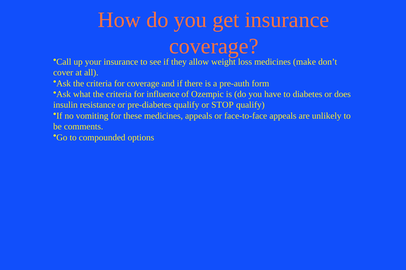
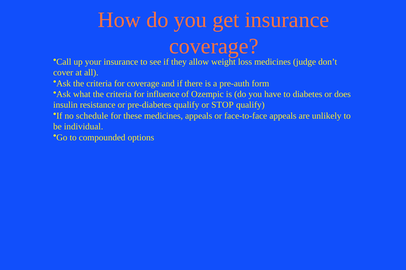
make: make -> judge
vomiting: vomiting -> schedule
comments: comments -> individual
